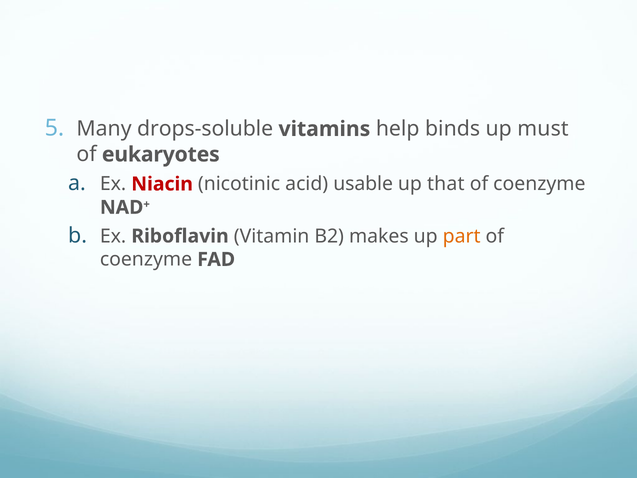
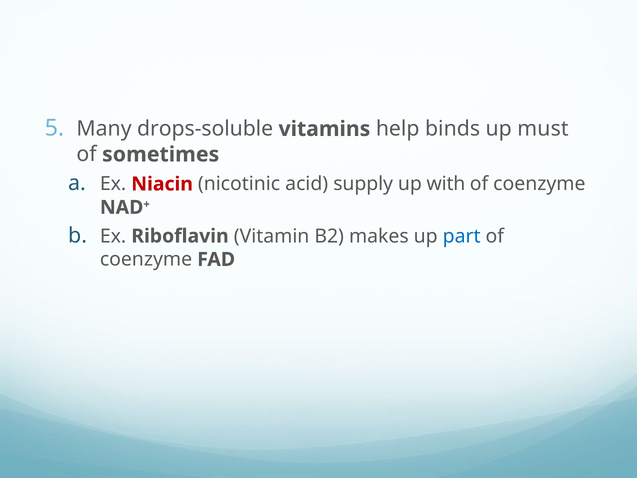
eukaryotes: eukaryotes -> sometimes
usable: usable -> supply
that: that -> with
part colour: orange -> blue
